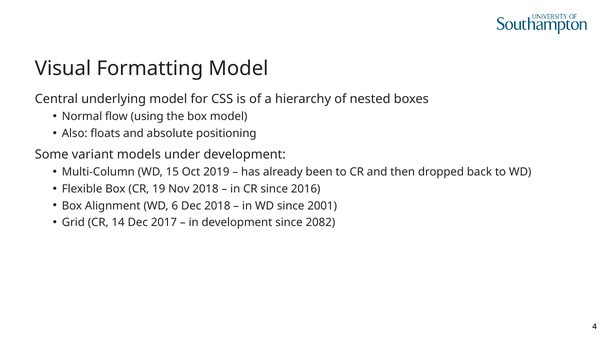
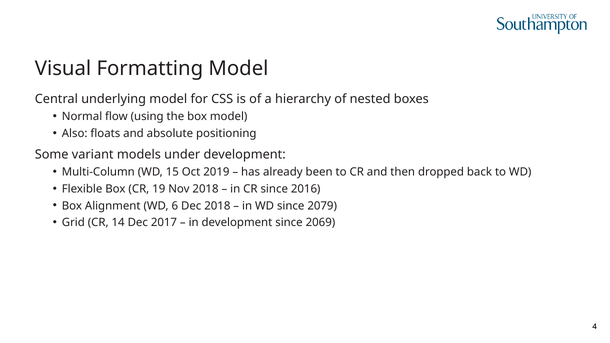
2001: 2001 -> 2079
2082: 2082 -> 2069
